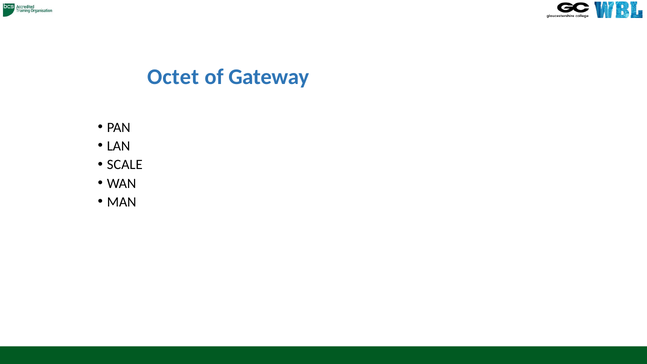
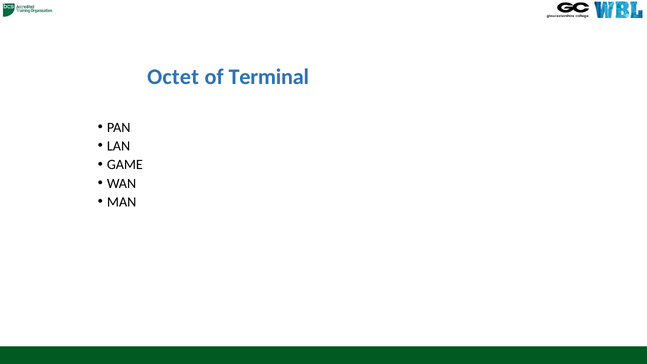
Gateway: Gateway -> Terminal
SCALE: SCALE -> GAME
